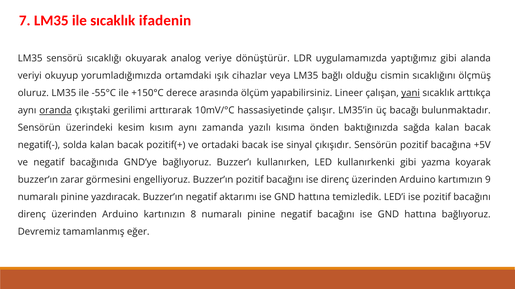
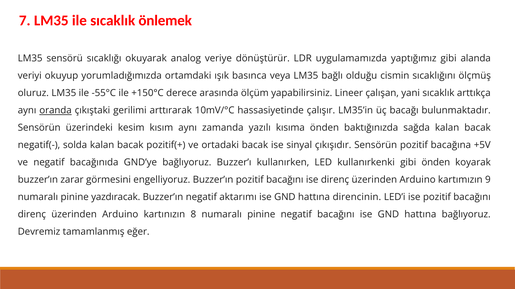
ifadenin: ifadenin -> önlemek
cihazlar: cihazlar -> basınca
yani underline: present -> none
gibi yazma: yazma -> önden
temizledik: temizledik -> direncinin
